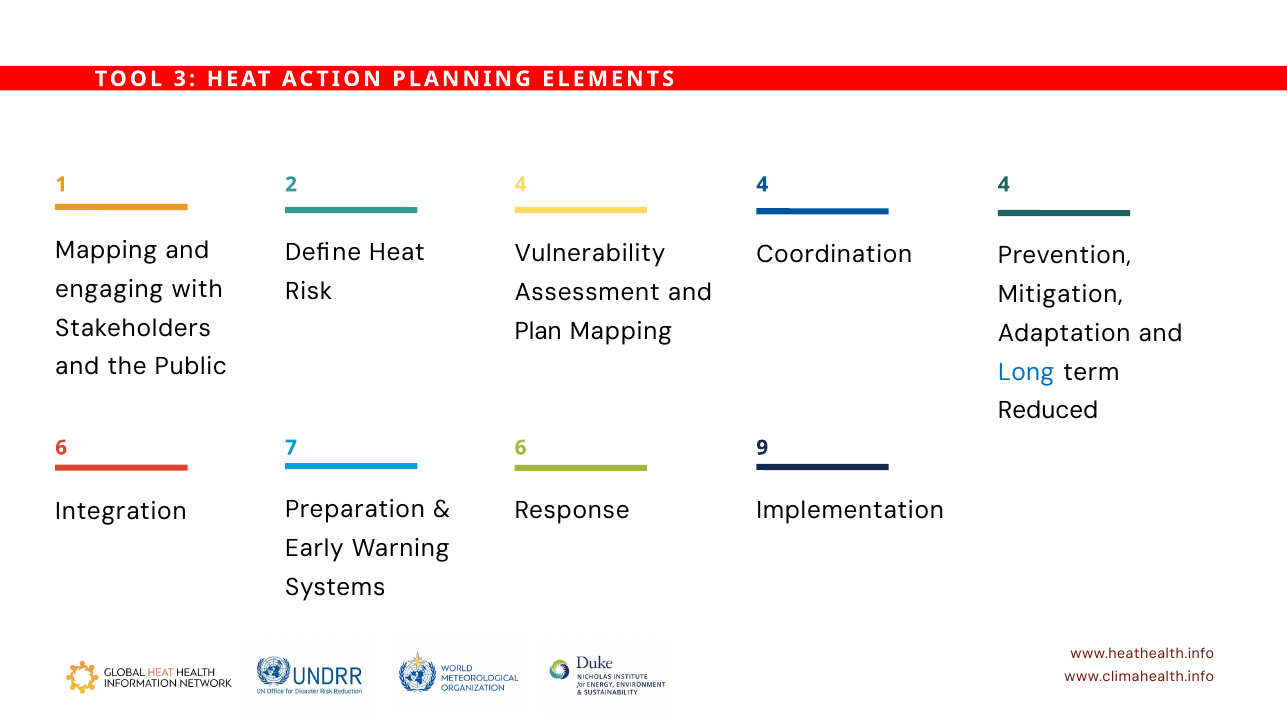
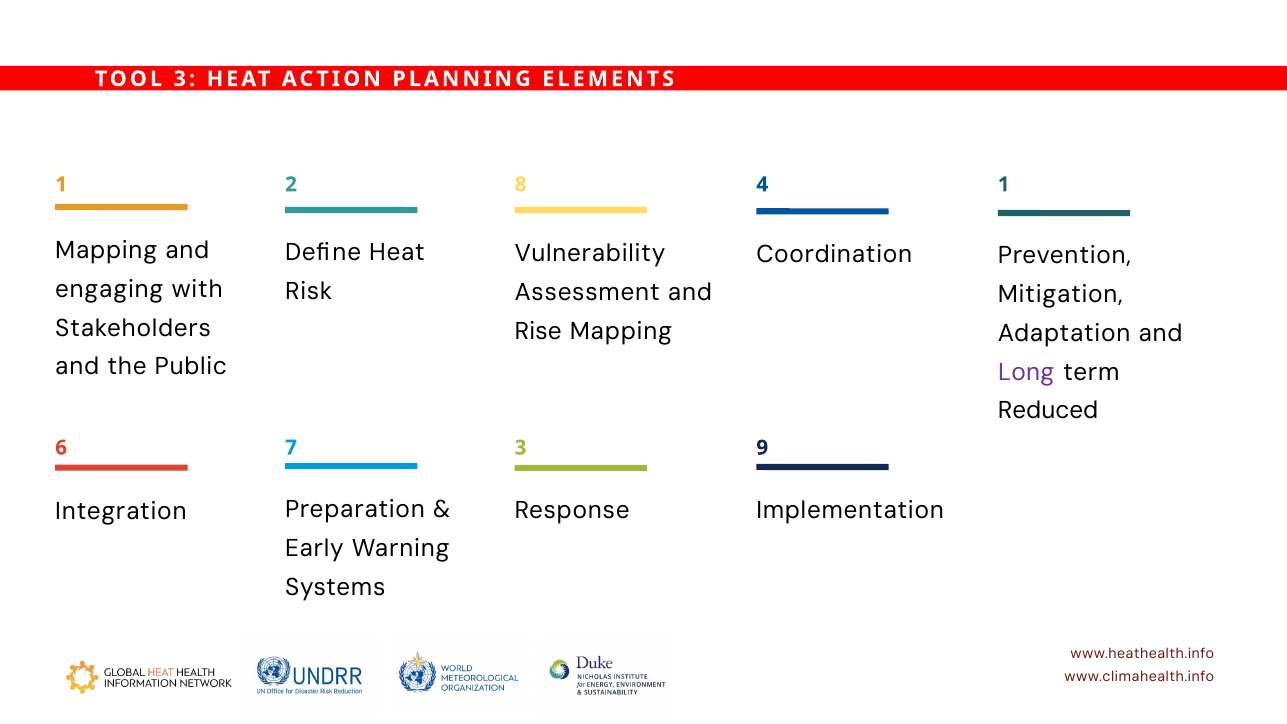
2 4: 4 -> 8
4 at (1004, 184): 4 -> 1
Plan: Plan -> Rise
Long colour: blue -> purple
7 6: 6 -> 3
